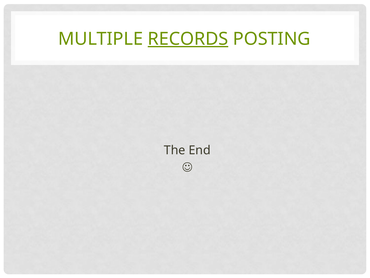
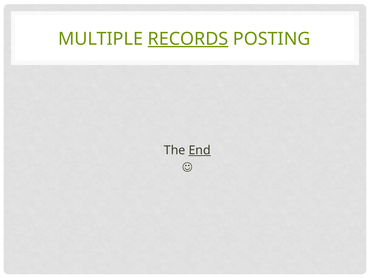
End underline: none -> present
